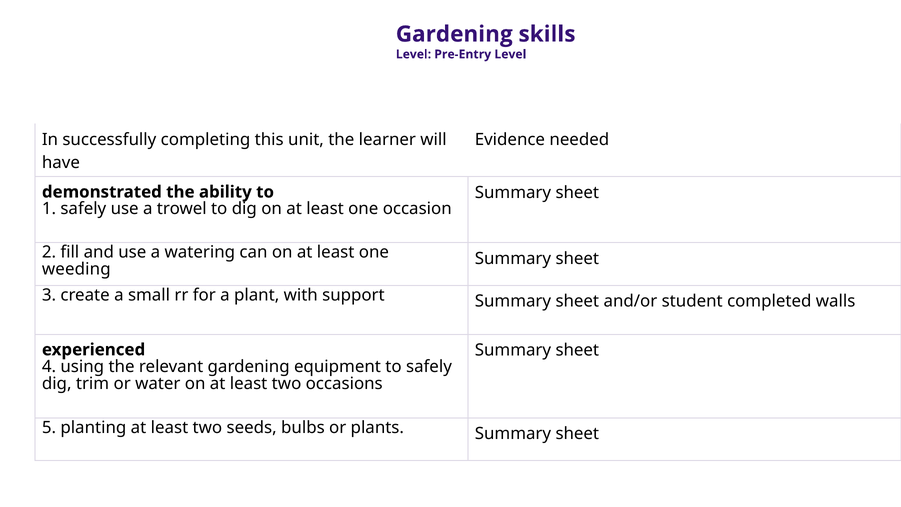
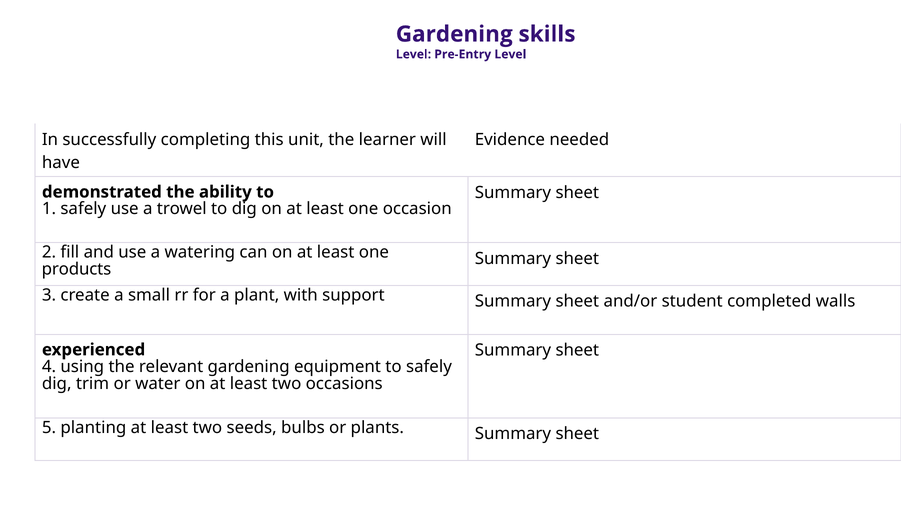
weeding: weeding -> products
